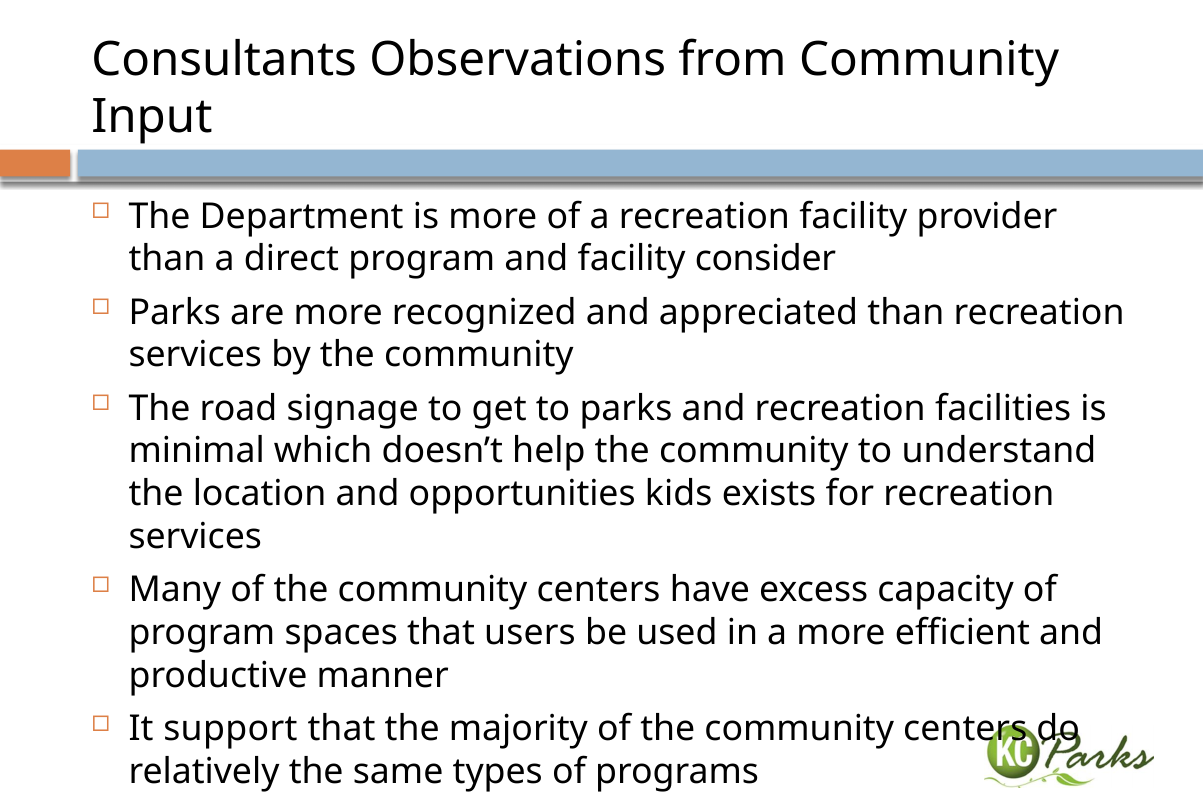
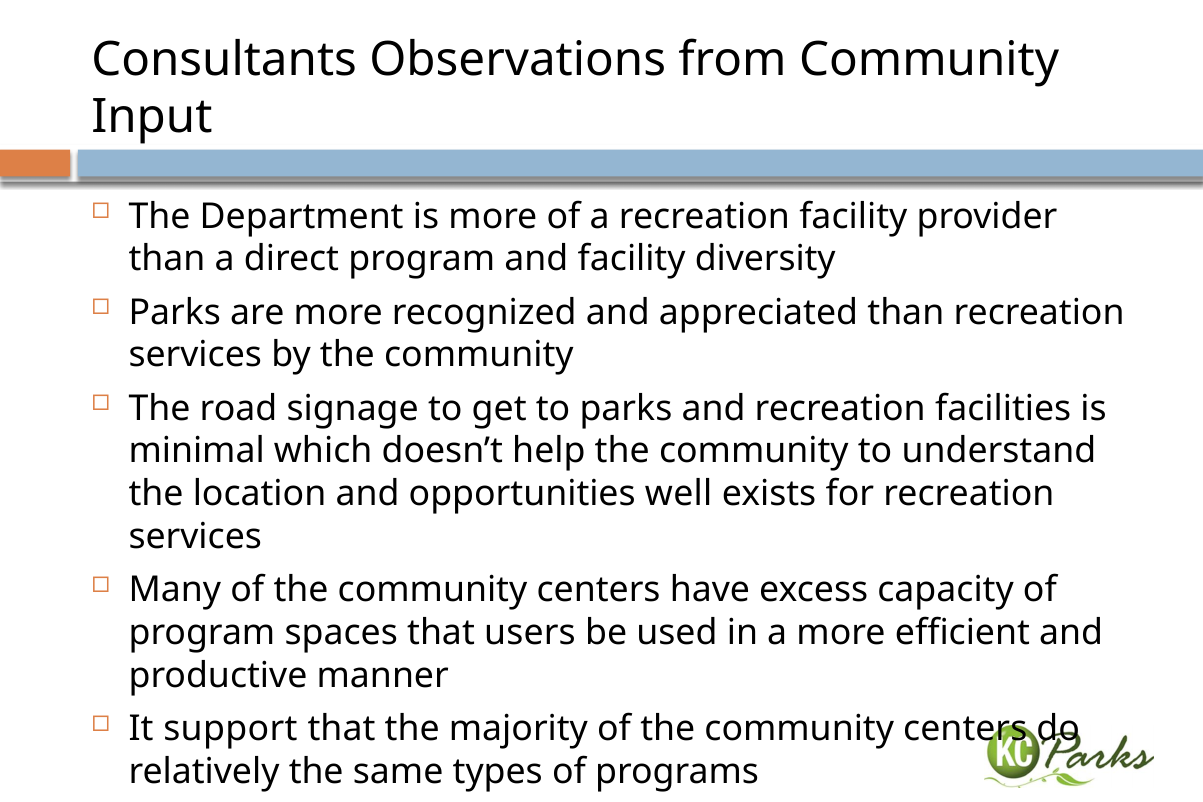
consider: consider -> diversity
kids: kids -> well
